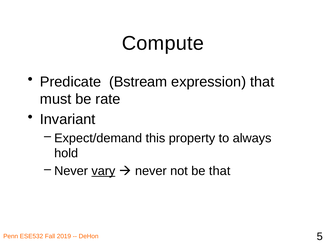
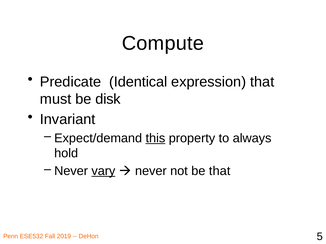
Bstream: Bstream -> Identical
rate: rate -> disk
this underline: none -> present
